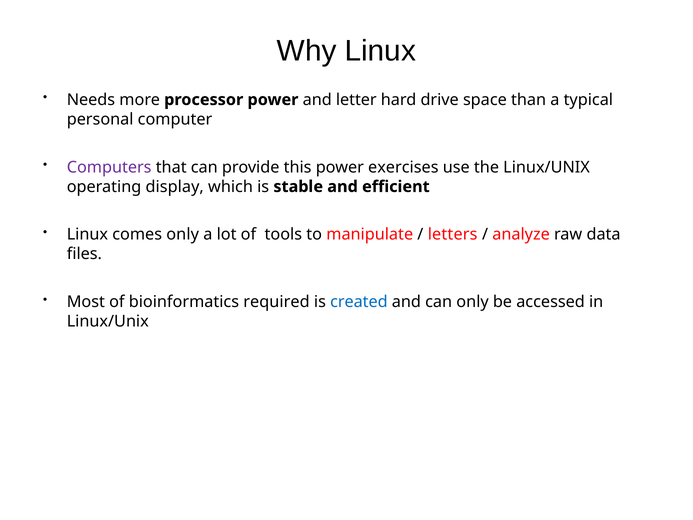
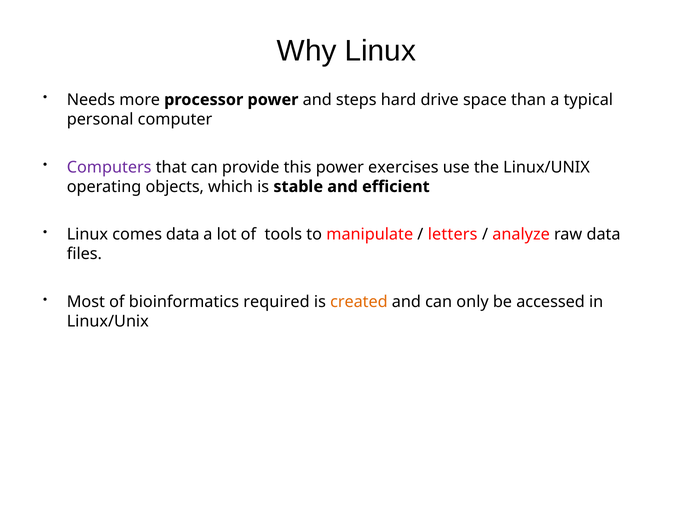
letter: letter -> steps
display: display -> objects
comes only: only -> data
created colour: blue -> orange
